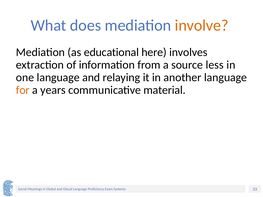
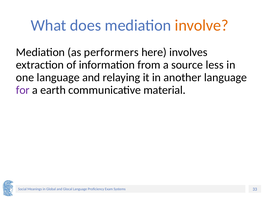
educational: educational -> performers
for colour: orange -> purple
years: years -> earth
